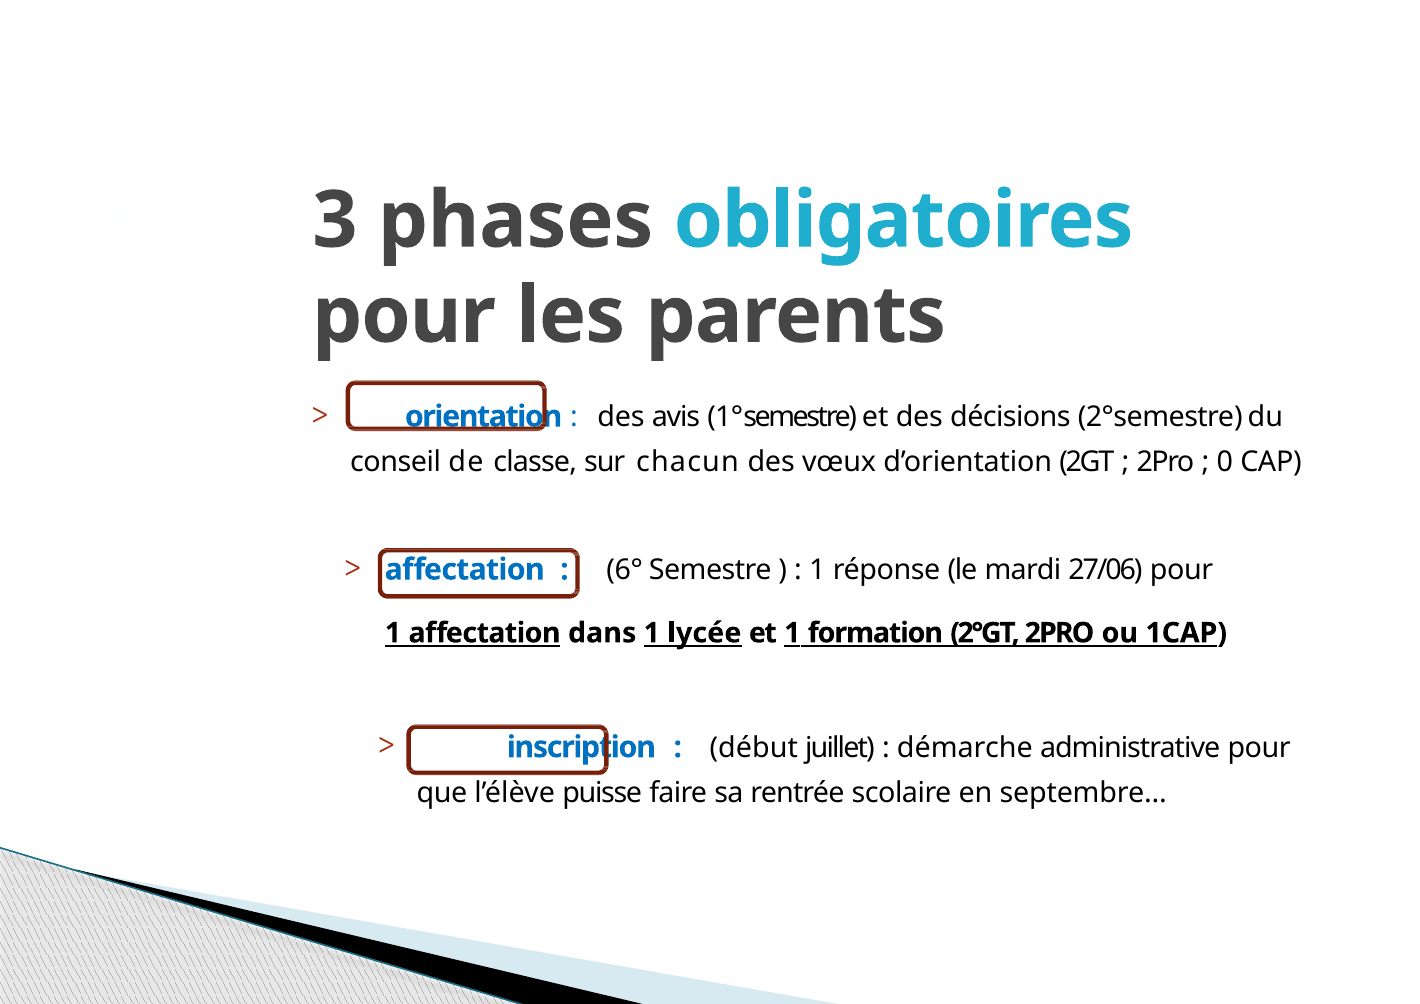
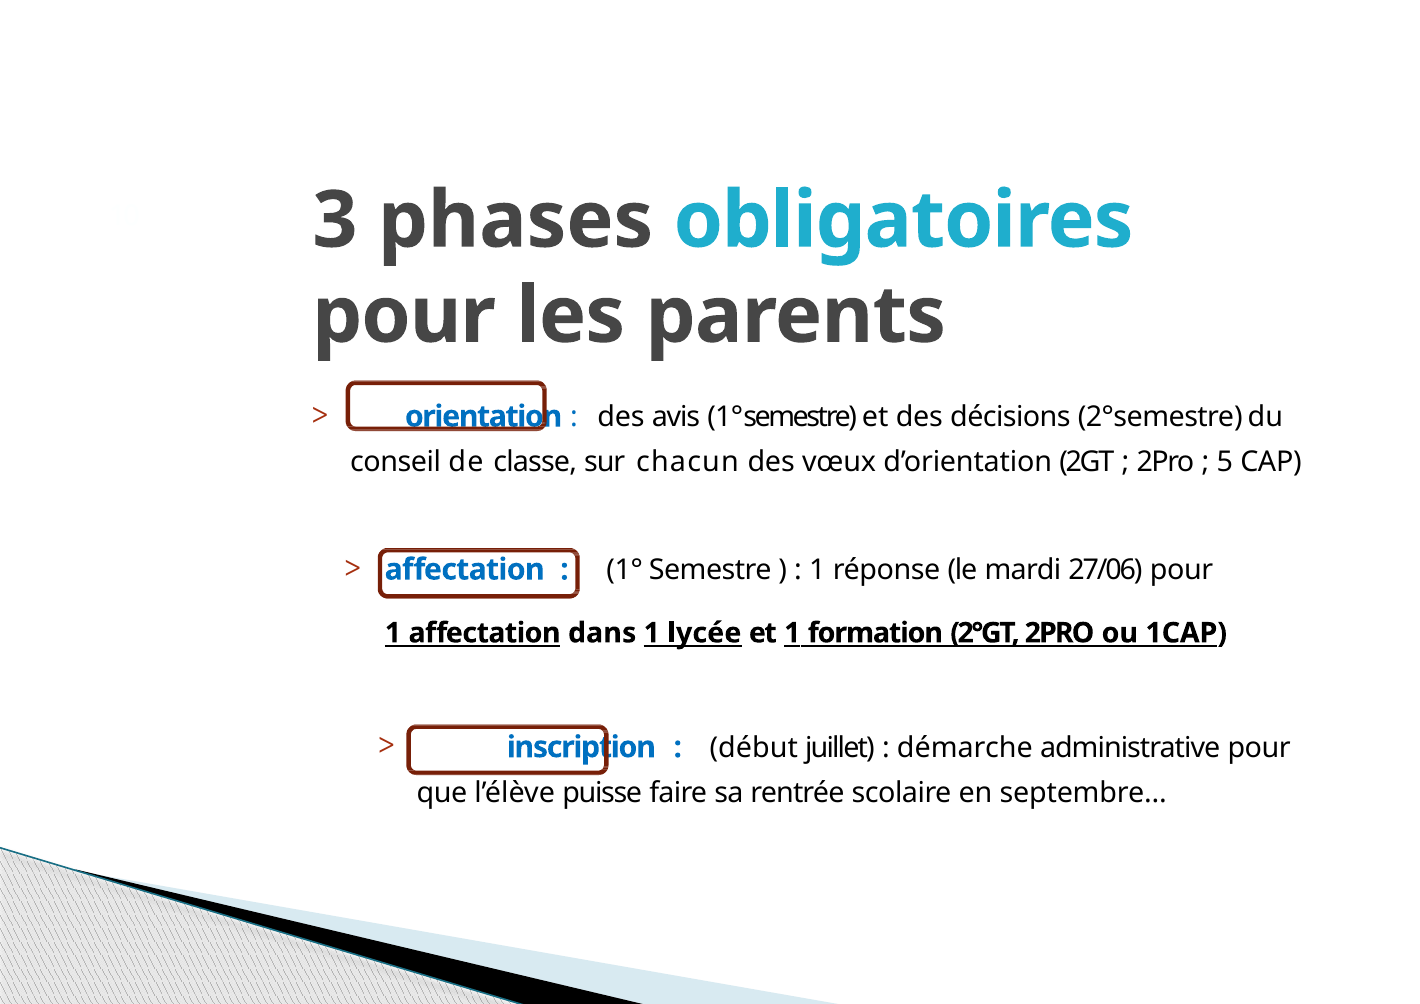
0: 0 -> 5
6°: 6° -> 1°
